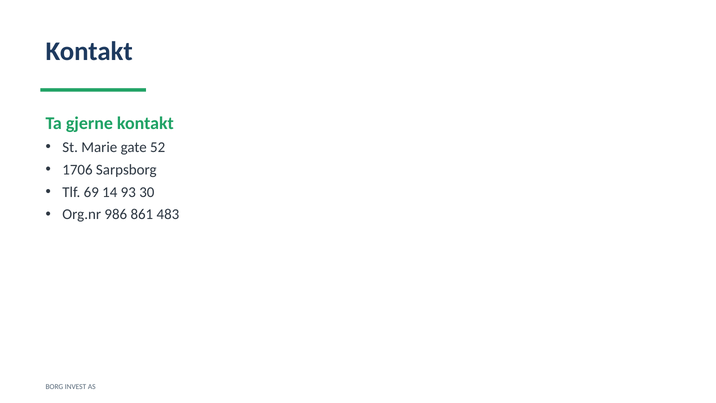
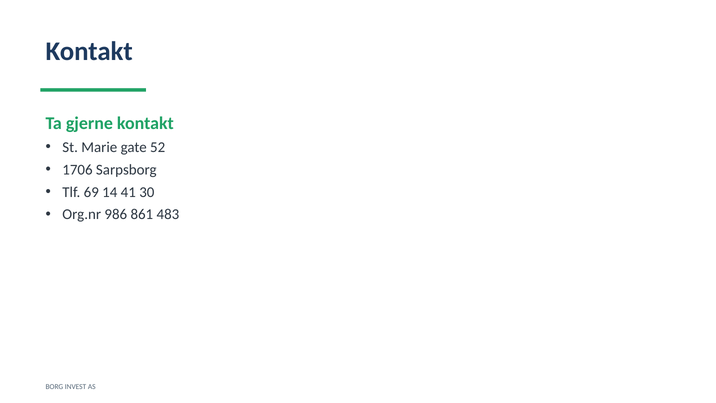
93: 93 -> 41
